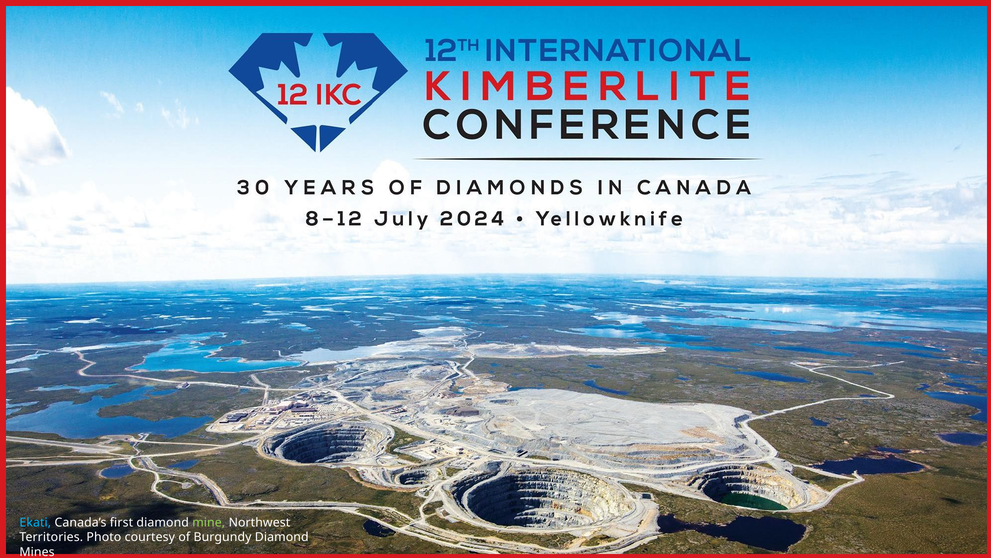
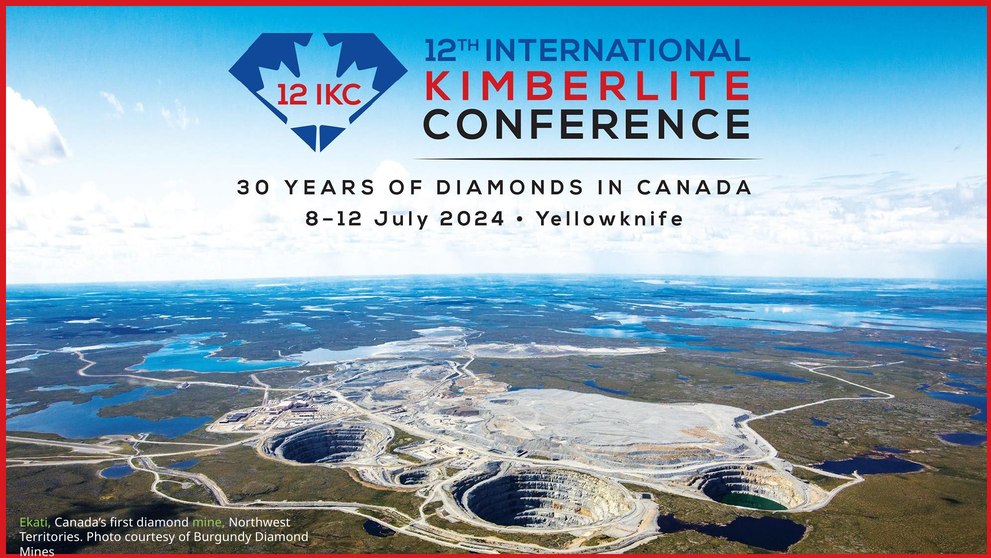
Ekati colour: light blue -> light green
